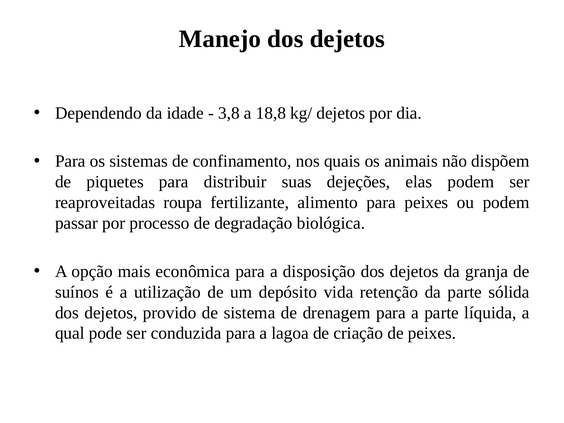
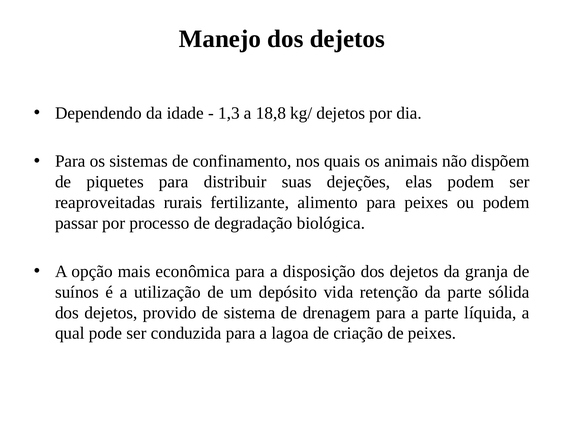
3,8: 3,8 -> 1,3
roupa: roupa -> rurais
